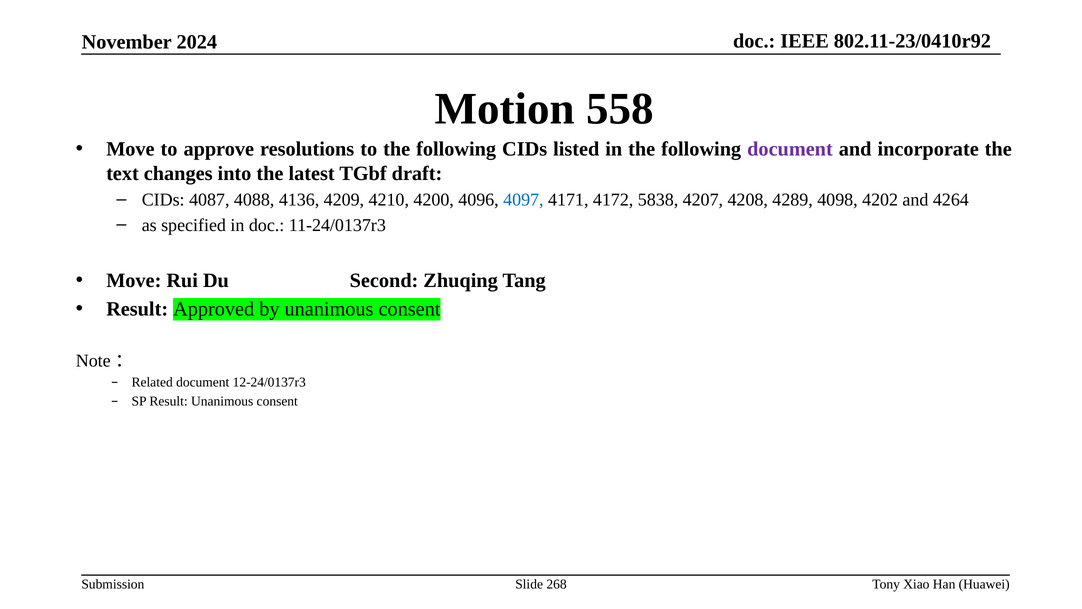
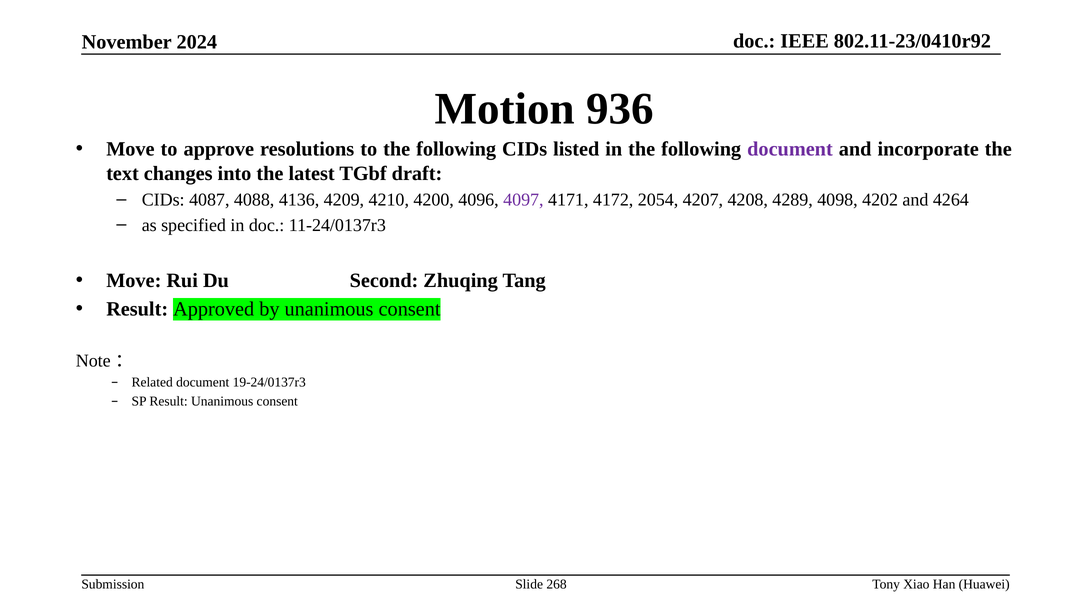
558: 558 -> 936
4097 colour: blue -> purple
5838: 5838 -> 2054
12-24/0137r3: 12-24/0137r3 -> 19-24/0137r3
